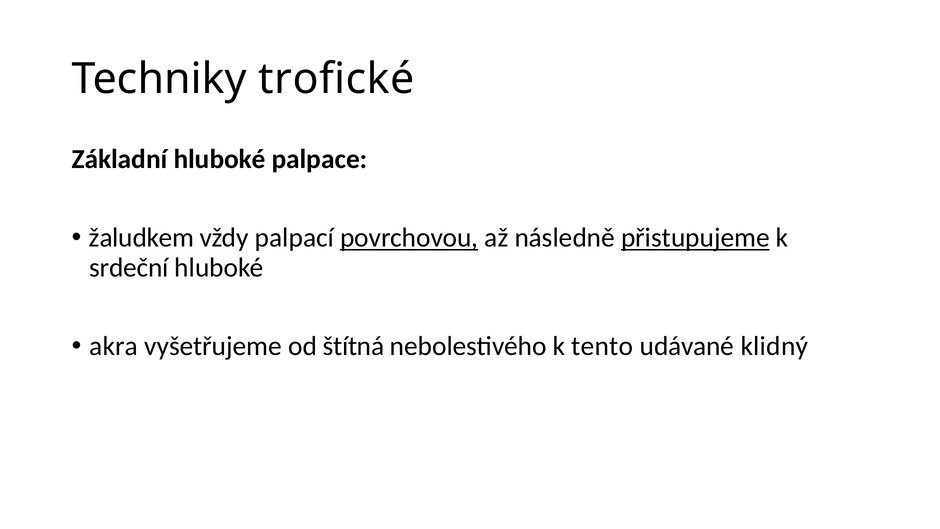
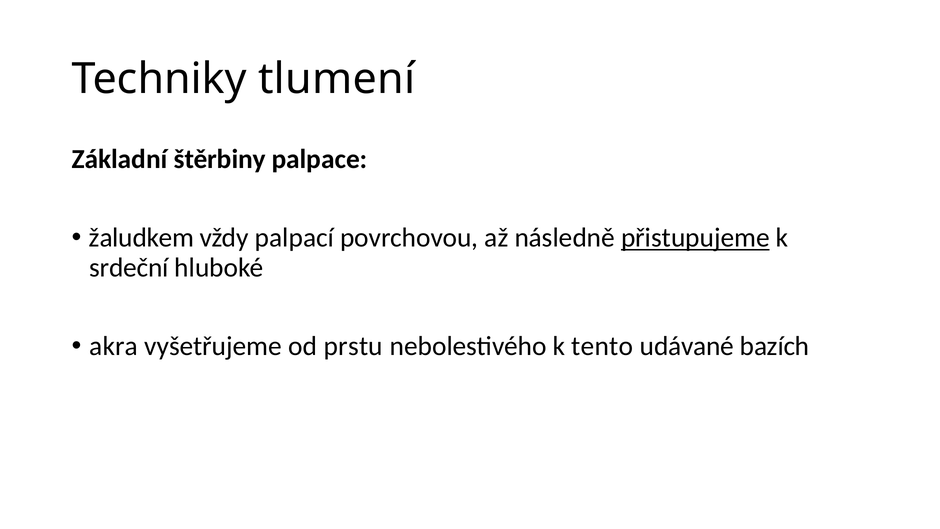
trofické: trofické -> tlumení
Základní hluboké: hluboké -> štěrbiny
povrchovou underline: present -> none
štítná: štítná -> prstu
klidný: klidný -> bazích
